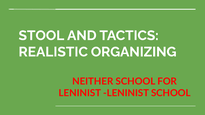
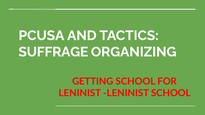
STOOL: STOOL -> PCUSA
REALISTIC: REALISTIC -> SUFFRAGE
NEITHER: NEITHER -> GETTING
